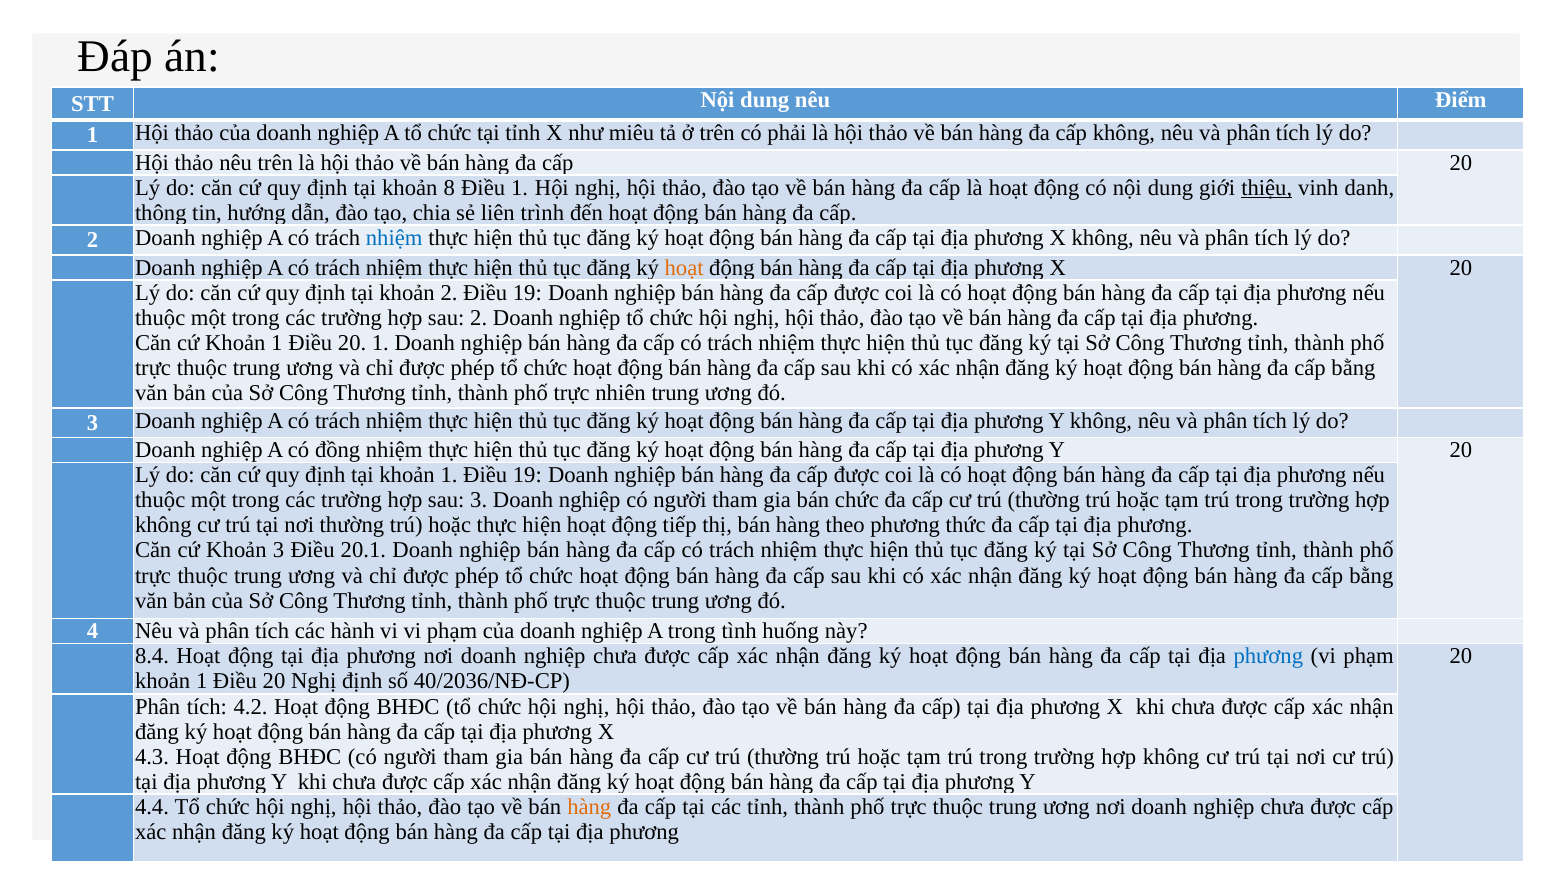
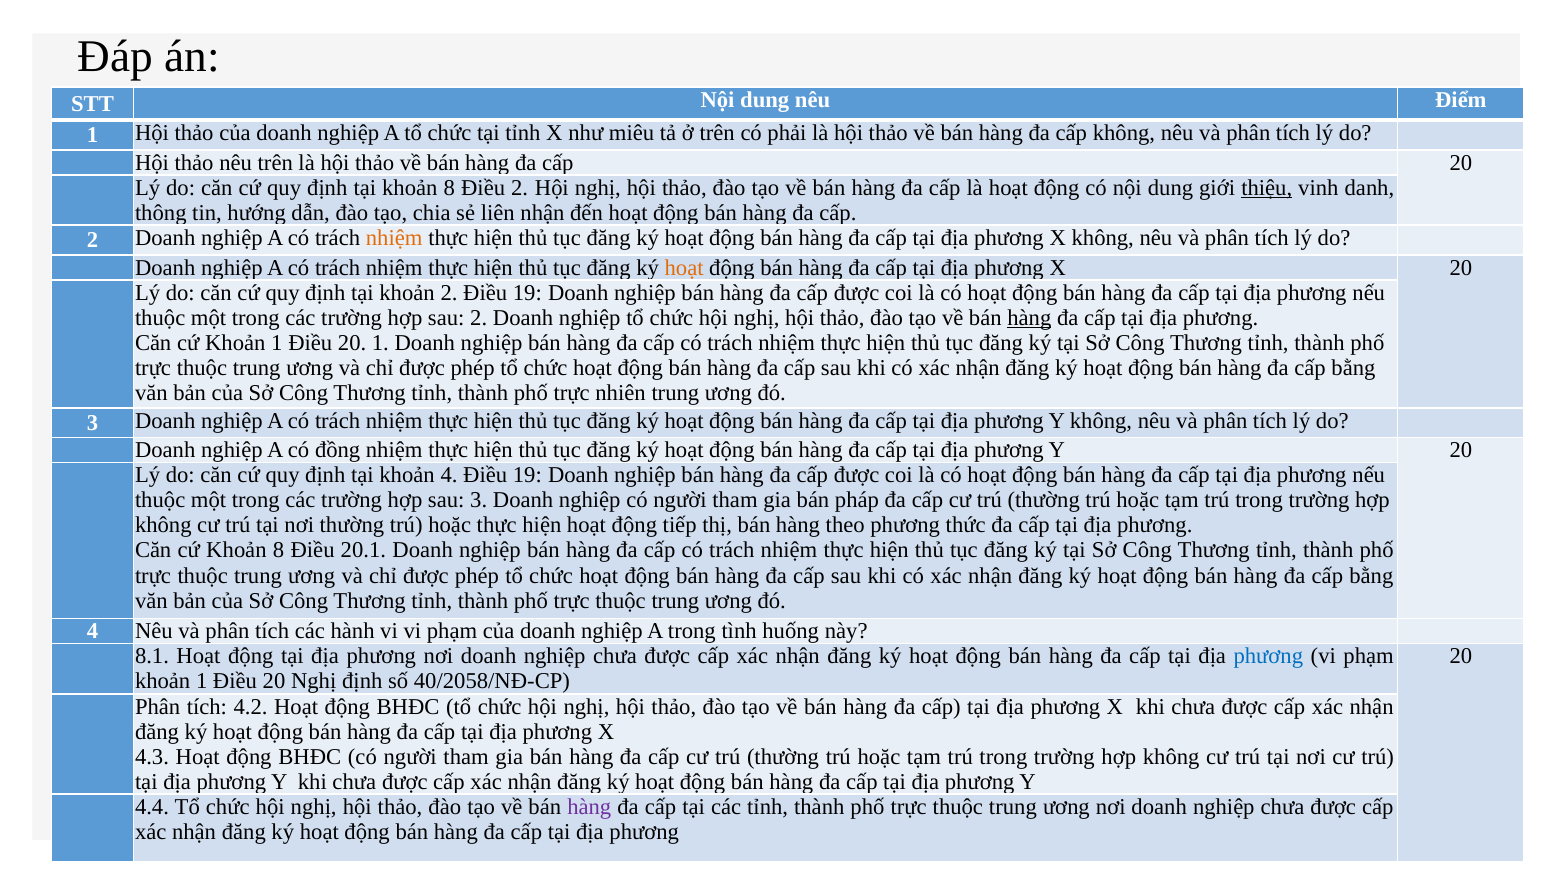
Điều 1: 1 -> 2
liên trình: trình -> nhận
nhiệm at (394, 238) colour: blue -> orange
hàng at (1029, 318) underline: none -> present
tại khoản 1: 1 -> 4
bán chức: chức -> pháp
3 at (279, 551): 3 -> 8
8.4: 8.4 -> 8.1
40/2036/NĐ-CP: 40/2036/NĐ-CP -> 40/2058/NĐ-CP
hàng at (589, 807) colour: orange -> purple
